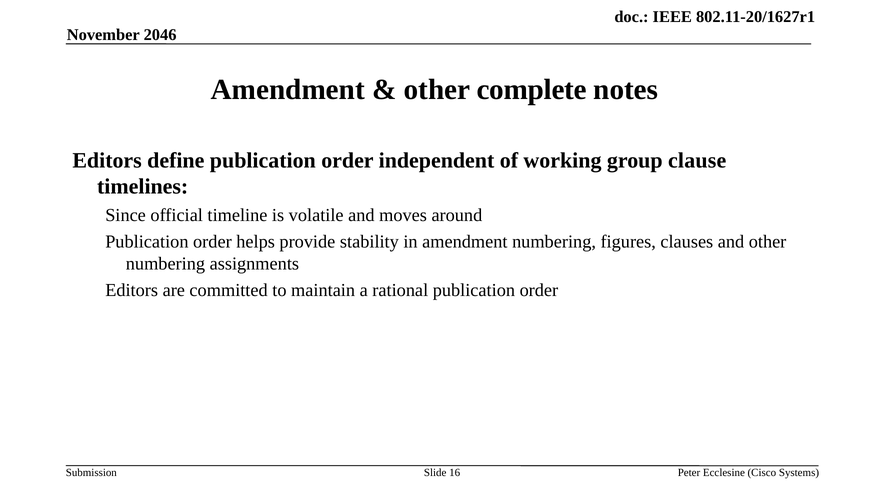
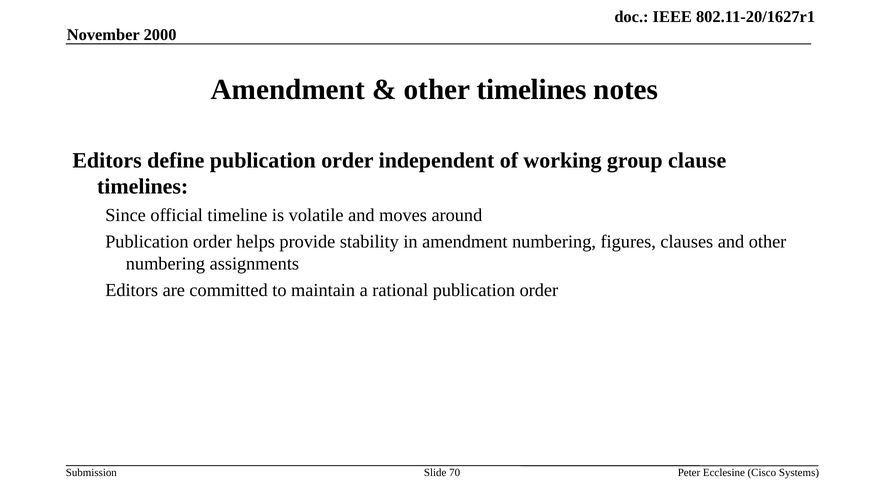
2046: 2046 -> 2000
other complete: complete -> timelines
16: 16 -> 70
